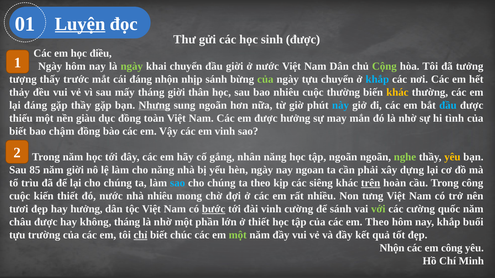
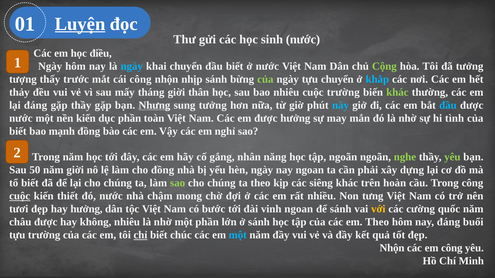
sinh được: được -> nước
ngày at (132, 66) colour: light green -> light blue
đầu giời: giời -> biết
cái đáng: đáng -> công
cuộc thường: thường -> trường
khác at (397, 92) colour: yellow -> light green
sung ngoãn: ngoãn -> tưởng
thiếu at (21, 118): thiếu -> nước
nền giàu: giàu -> kiến
dục đồng: đồng -> phần
chậm: chậm -> mạnh
em vinh: vinh -> nghỉ
yêu at (452, 157) colour: yellow -> light green
85: 85 -> 50
cho năng: năng -> đồng
tổ trìu: trìu -> biết
sao at (178, 183) colour: light blue -> light green
trên underline: present -> none
cuộc at (20, 196) underline: none -> present
nhà nhiêu: nhiêu -> chậm
bước underline: present -> none
vinh cường: cường -> ngoan
với colour: light green -> yellow
không tháng: tháng -> nhiêu
ở thiết: thiết -> sánh
nay khắp: khắp -> đáng
một at (238, 235) colour: light green -> light blue
